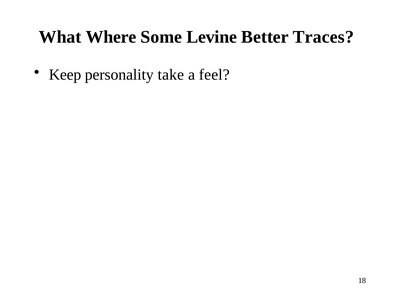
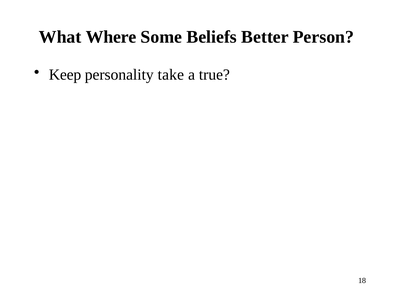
Levine: Levine -> Beliefs
Traces: Traces -> Person
feel: feel -> true
